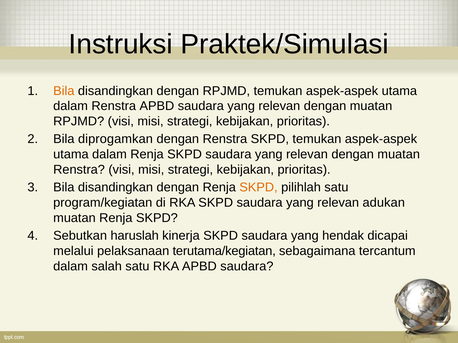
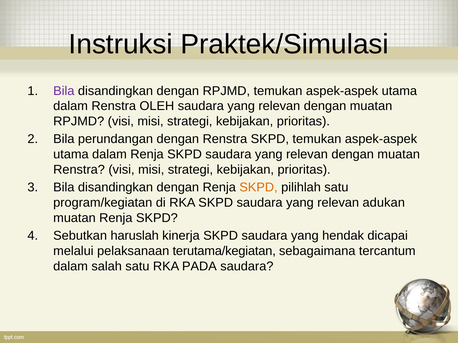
Bila at (64, 91) colour: orange -> purple
Renstra APBD: APBD -> OLEH
diprogamkan: diprogamkan -> perundangan
RKA APBD: APBD -> PADA
